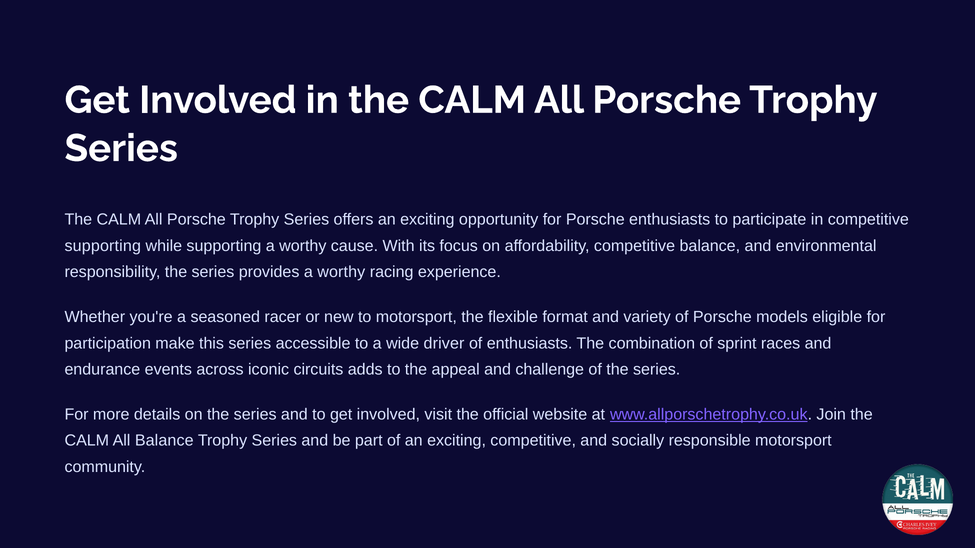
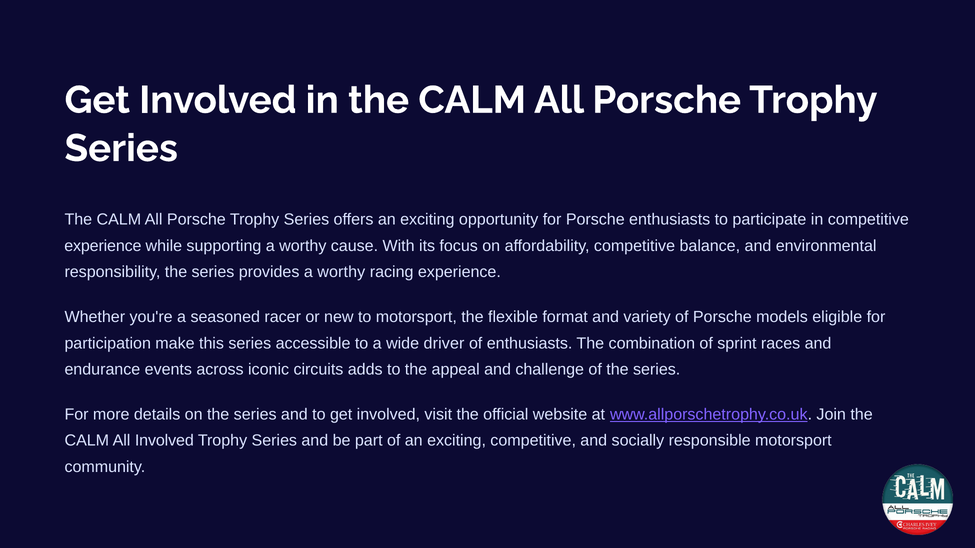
supporting at (103, 246): supporting -> experience
All Balance: Balance -> Involved
